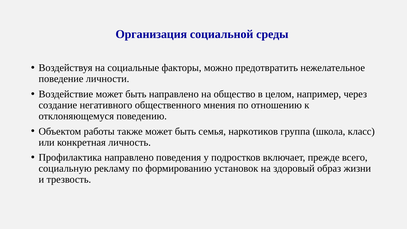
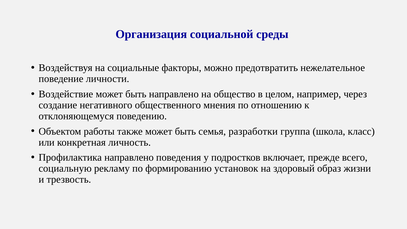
наркотиков: наркотиков -> разработки
